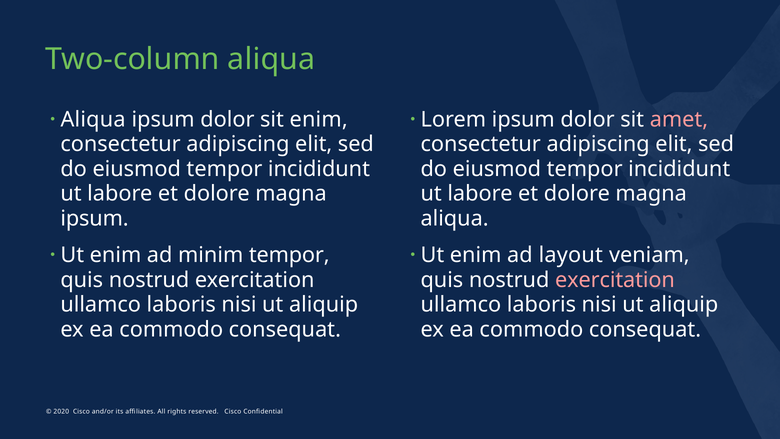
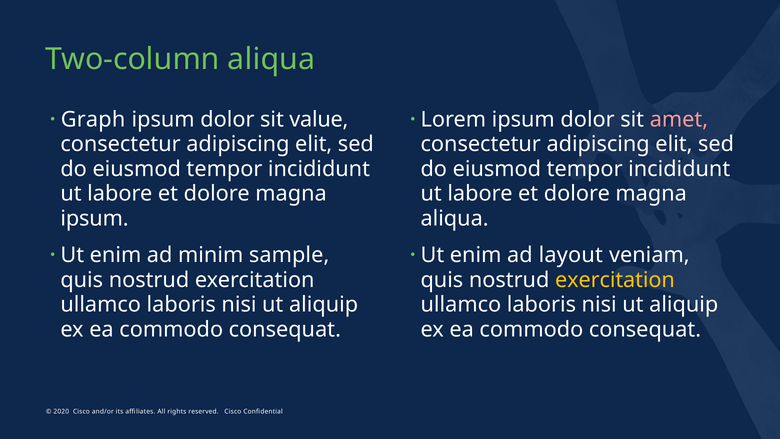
Aliqua at (93, 119): Aliqua -> Graph
sit enim: enim -> value
minim tempor: tempor -> sample
exercitation at (615, 280) colour: pink -> yellow
